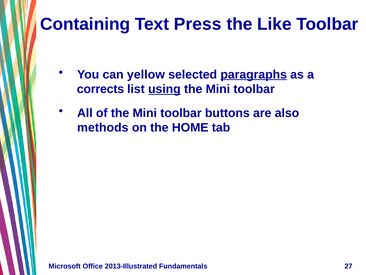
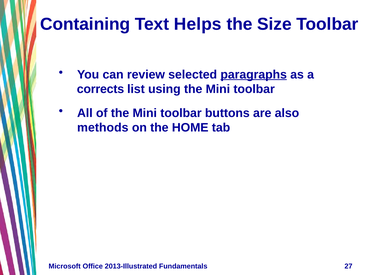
Press: Press -> Helps
Like: Like -> Size
yellow: yellow -> review
using underline: present -> none
